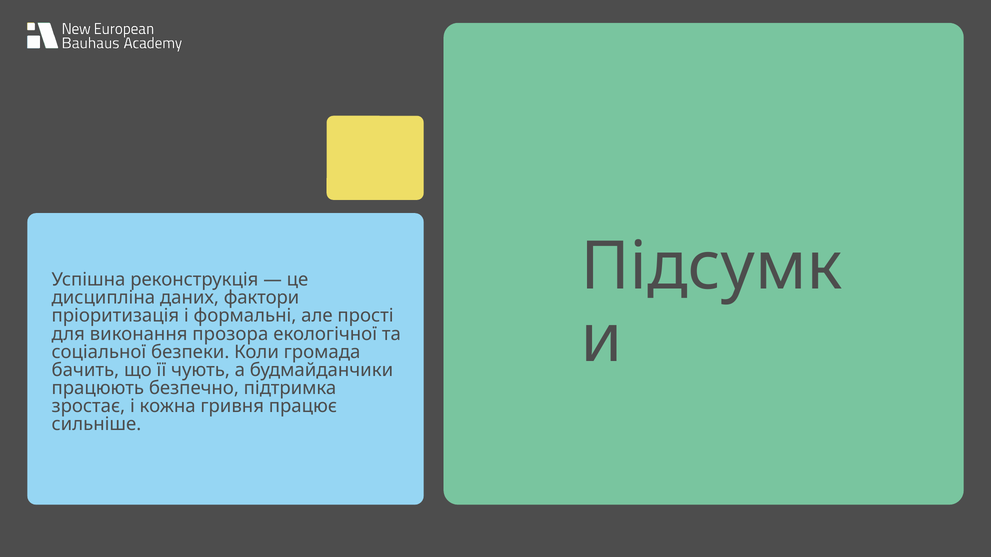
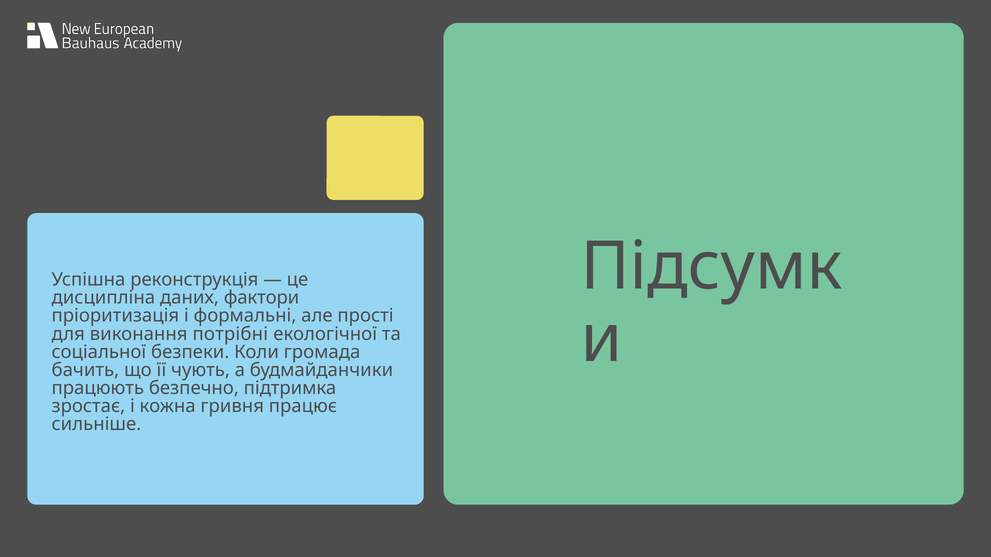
прозора: прозора -> потрібні
